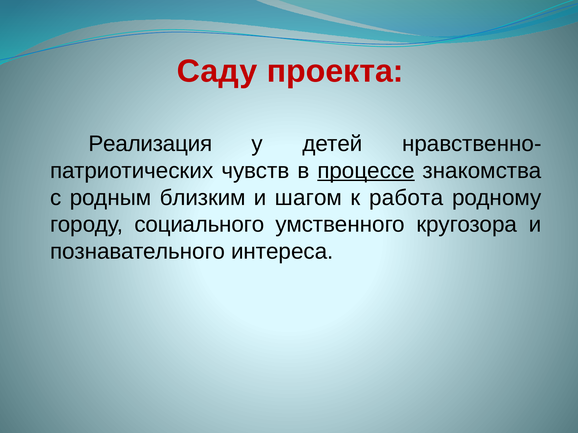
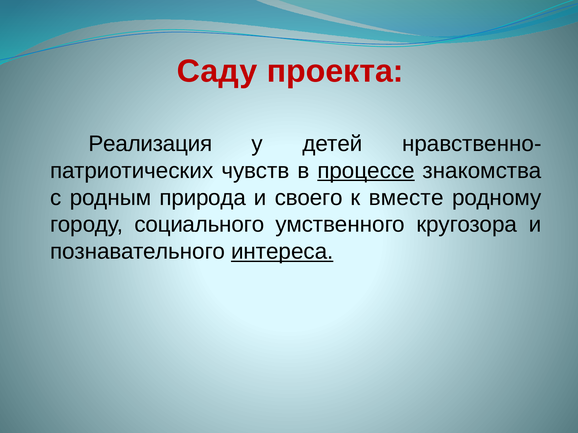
близким: близким -> природа
шагом: шагом -> своего
работа: работа -> вместе
интереса underline: none -> present
